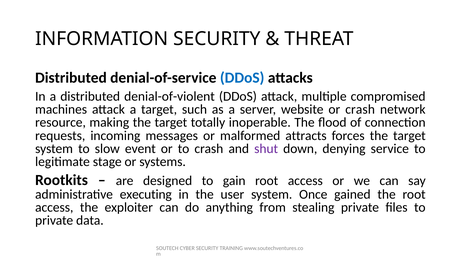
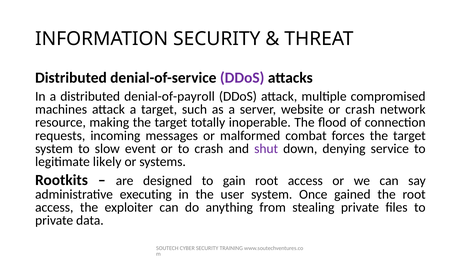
DDoS at (242, 78) colour: blue -> purple
denial-of-violent: denial-of-violent -> denial-of-payroll
attracts: attracts -> combat
stage: stage -> likely
